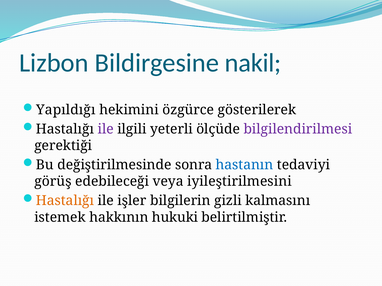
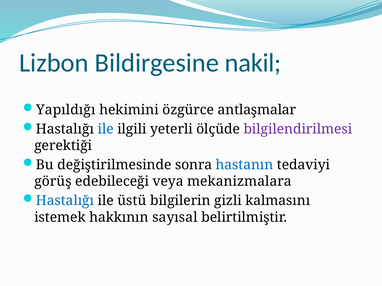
gösterilerek: gösterilerek -> antlaşmalar
ile at (106, 129) colour: purple -> blue
iyileştirilmesini: iyileştirilmesini -> mekanizmalara
Hastalığı at (65, 201) colour: orange -> blue
işler: işler -> üstü
hukuki: hukuki -> sayısal
